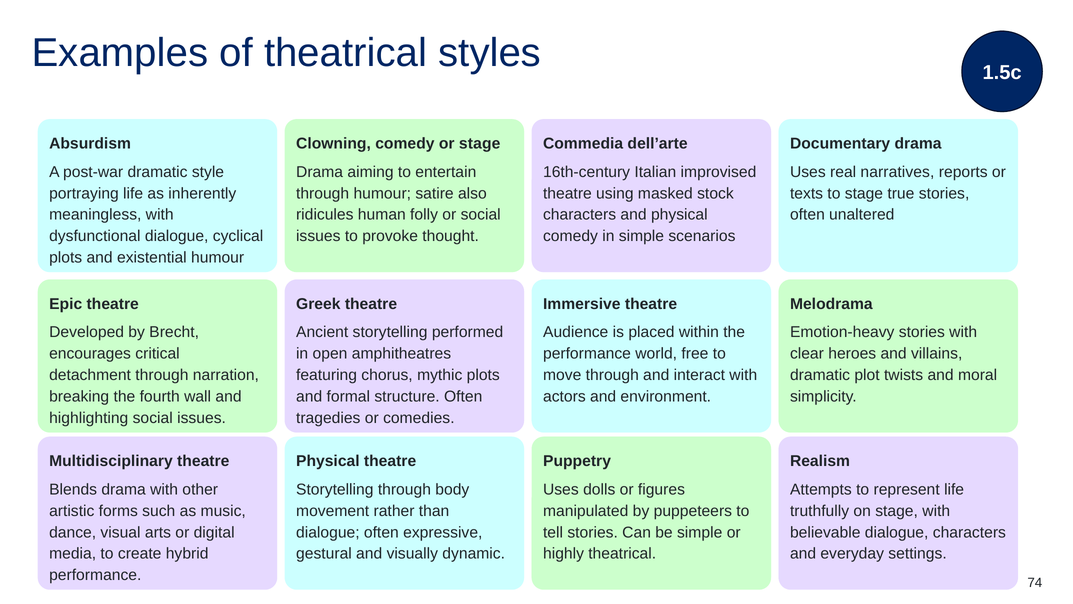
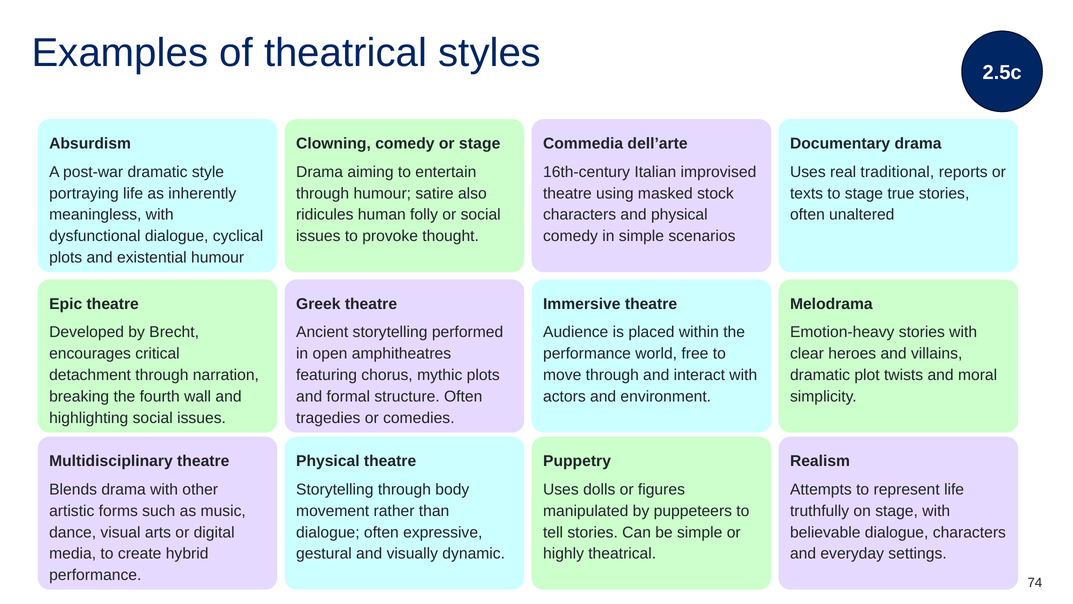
1.5c: 1.5c -> 2.5c
narratives: narratives -> traditional
